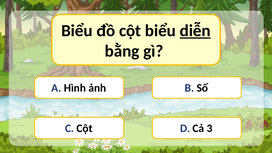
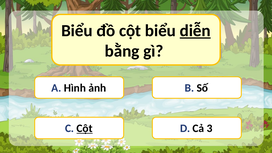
Cột at (85, 128) underline: none -> present
